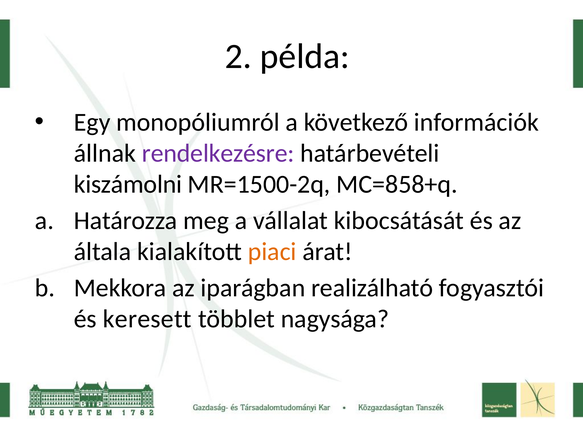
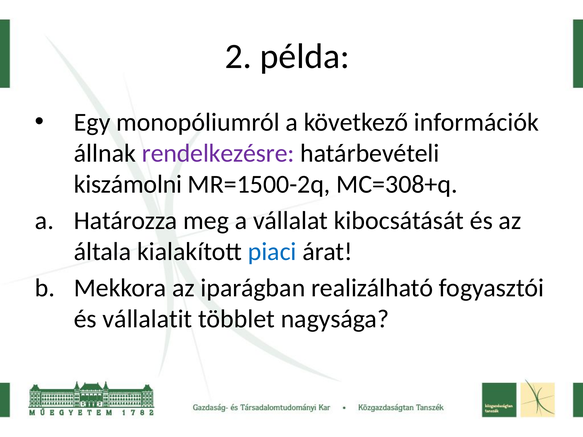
MC=858+q: MC=858+q -> MC=308+q
piaci colour: orange -> blue
keresett: keresett -> vállalatit
